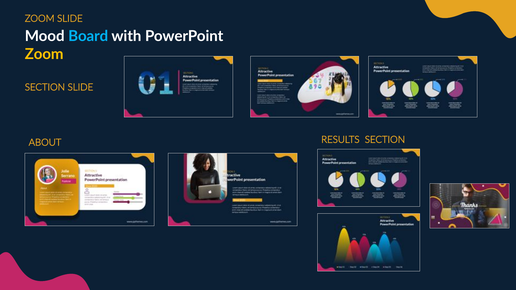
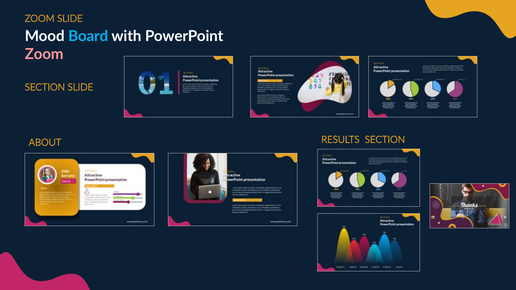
Zoom at (44, 54) colour: yellow -> pink
